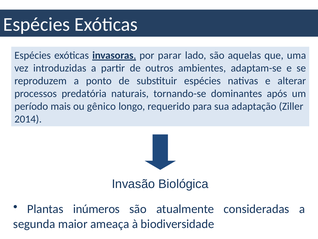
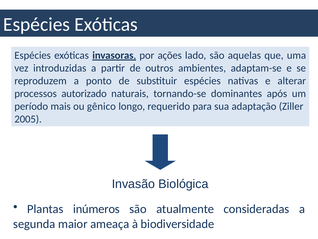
parar: parar -> ações
predatória: predatória -> autorizado
2014: 2014 -> 2005
